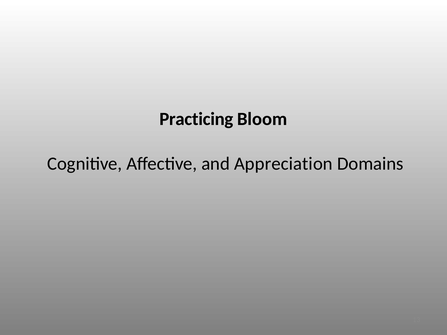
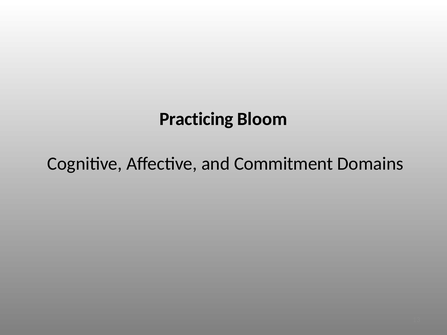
Appreciation: Appreciation -> Commitment
